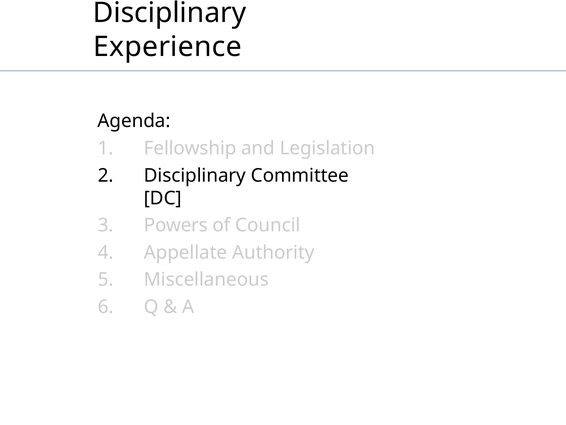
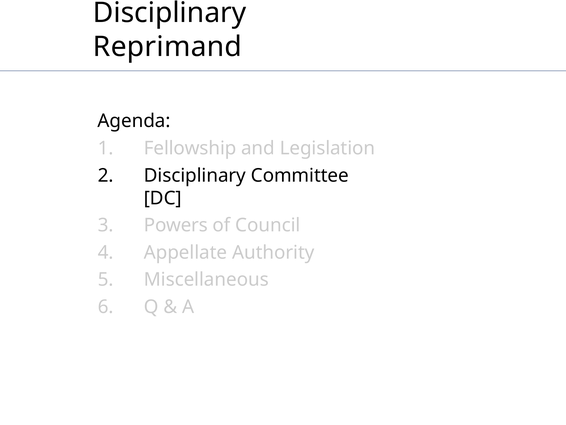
Experience: Experience -> Reprimand
